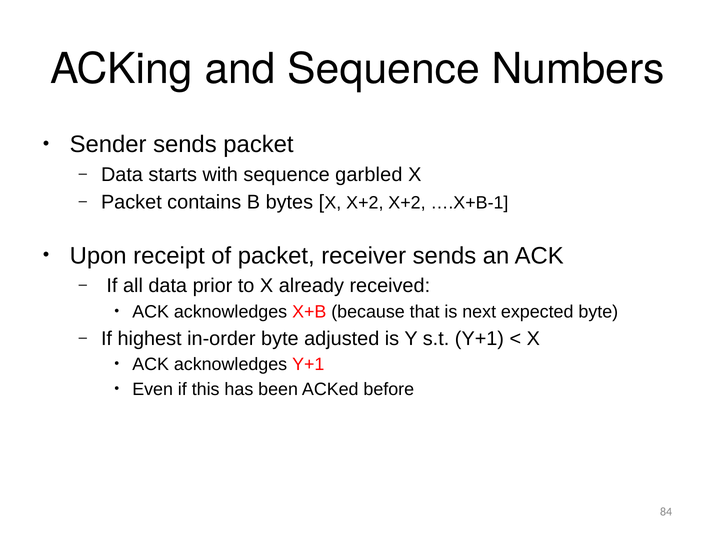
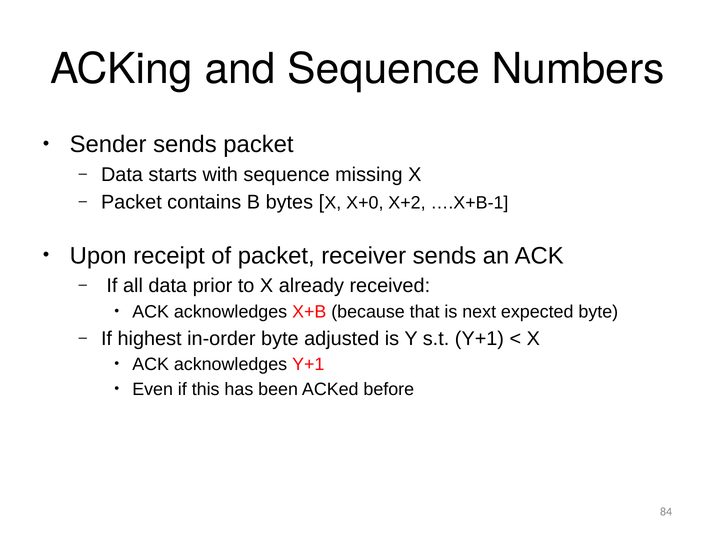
garbled: garbled -> missing
X X+2: X+2 -> X+0
